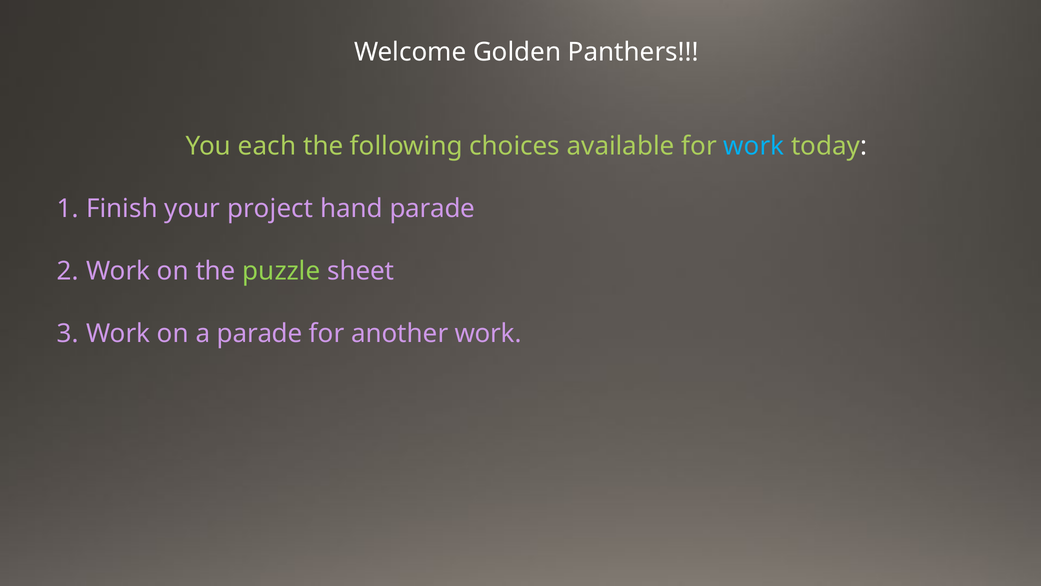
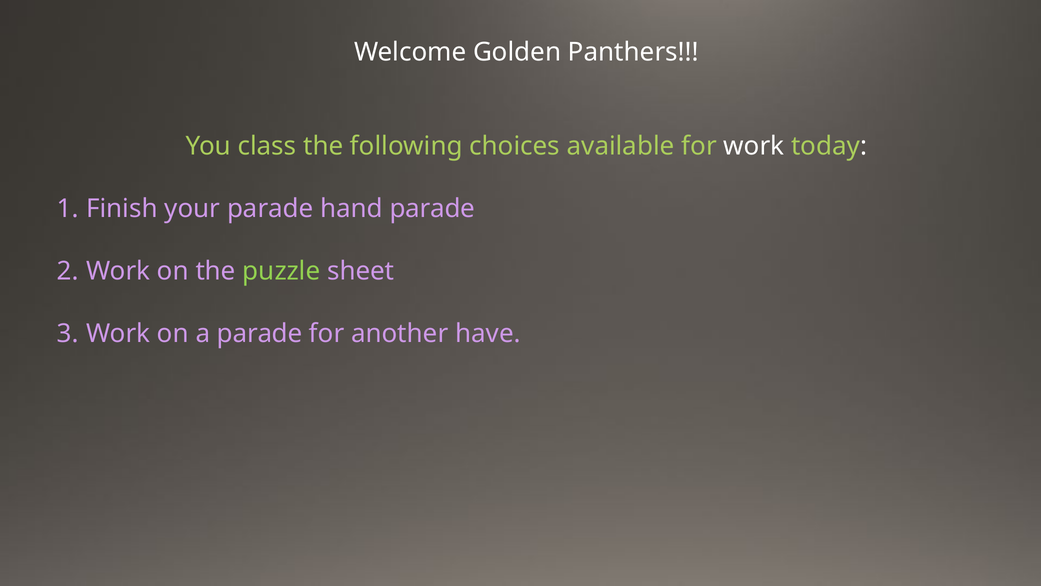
each: each -> class
work at (754, 146) colour: light blue -> white
your project: project -> parade
another work: work -> have
